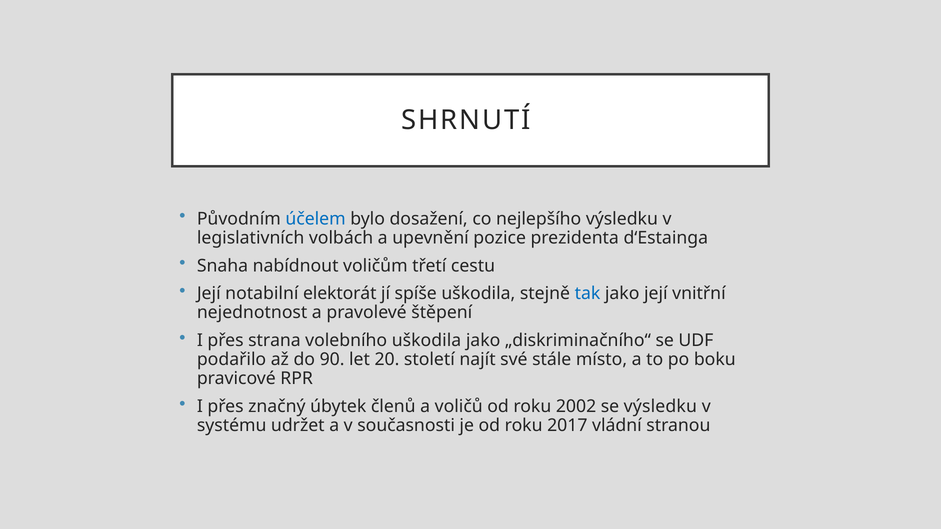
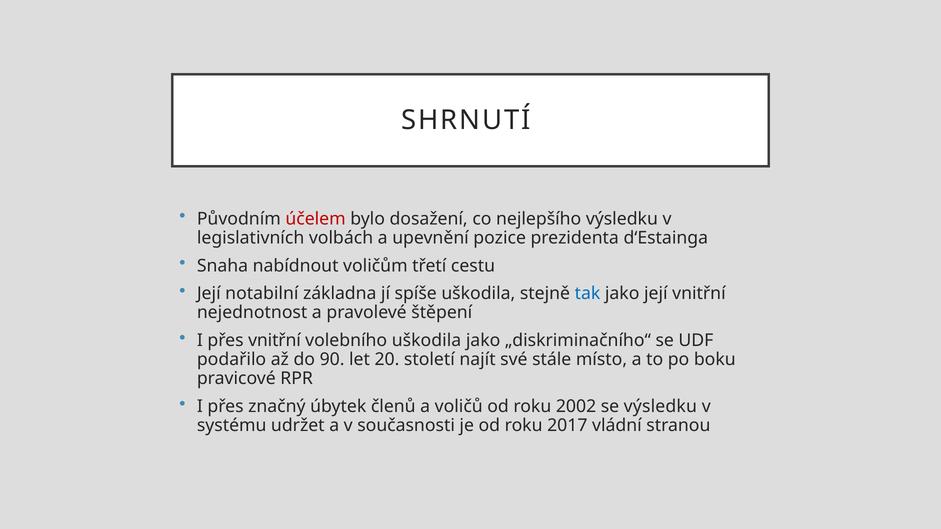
účelem colour: blue -> red
elektorát: elektorát -> základna
přes strana: strana -> vnitřní
